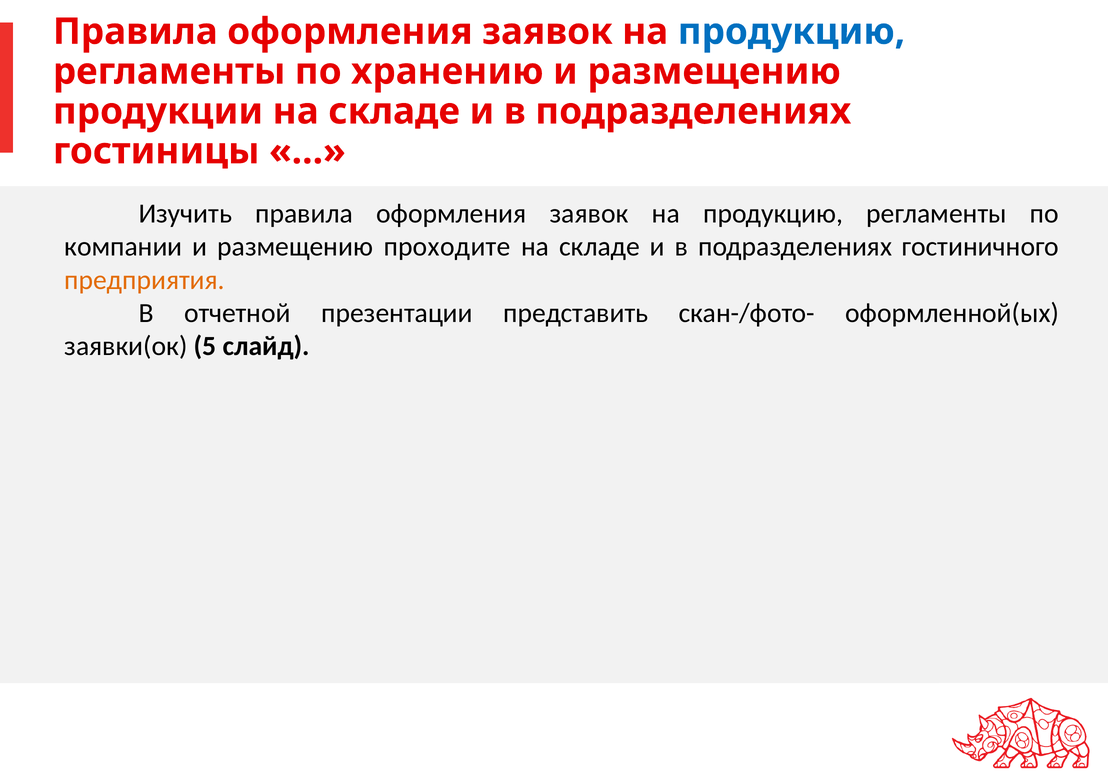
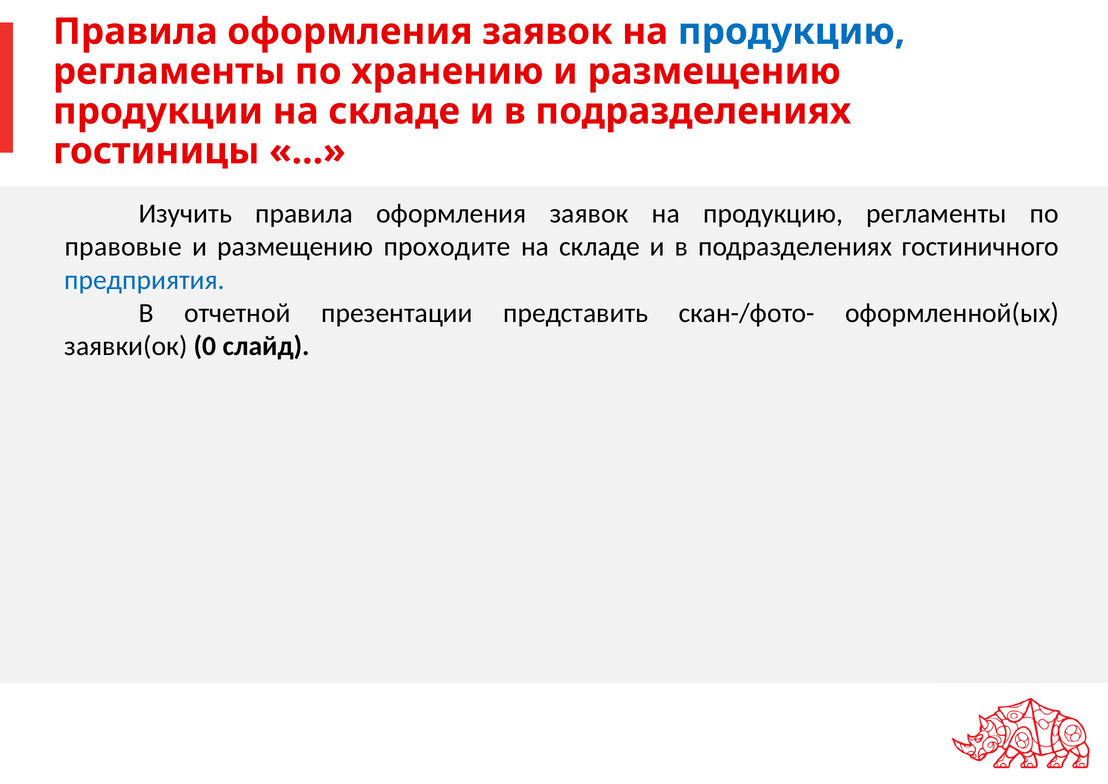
компании: компании -> правовые
предприятия colour: orange -> blue
5: 5 -> 0
